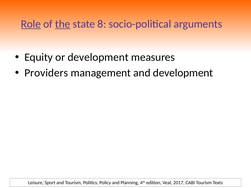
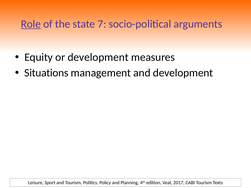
the underline: present -> none
8: 8 -> 7
Providers: Providers -> Situations
